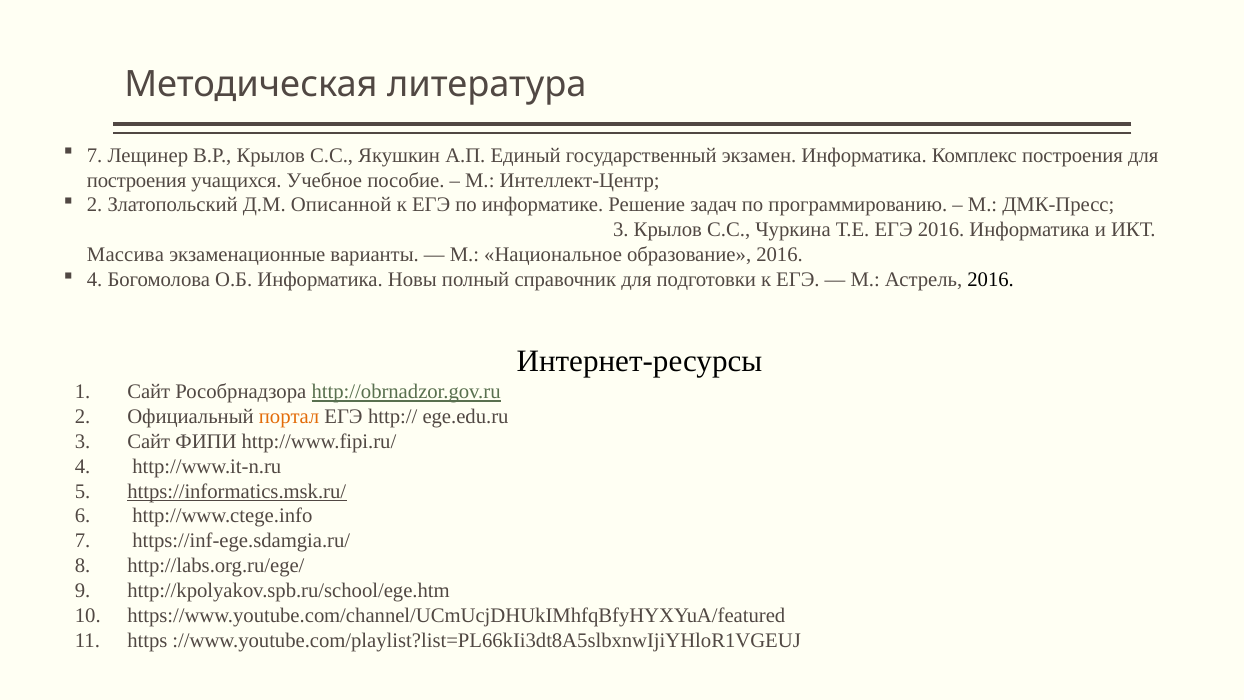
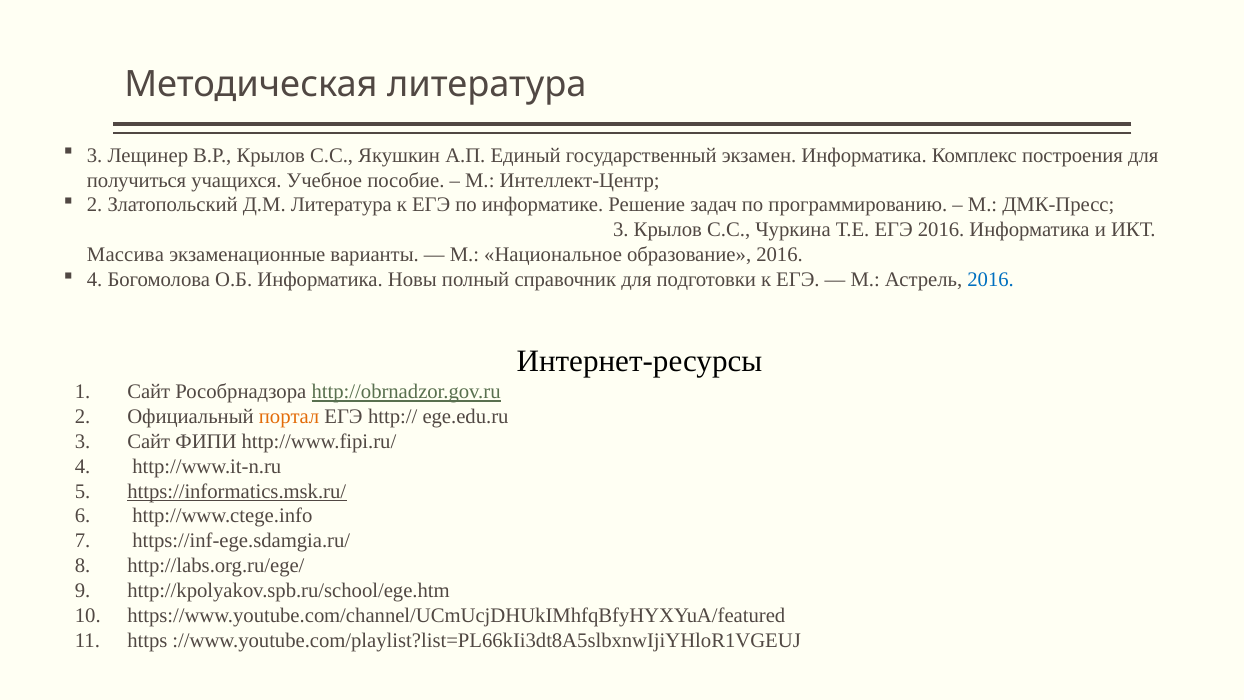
7 at (95, 155): 7 -> 3
построения at (137, 180): построения -> получиться
Д.М Описанной: Описанной -> Литература
2016 at (991, 280) colour: black -> blue
